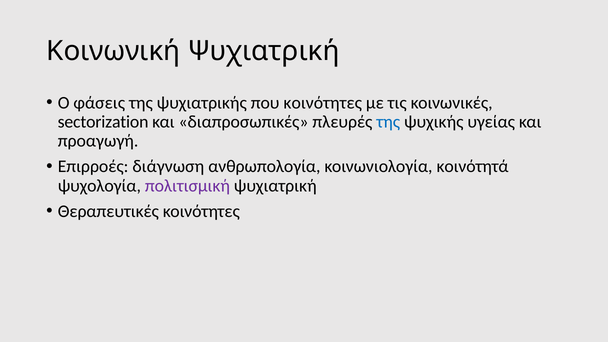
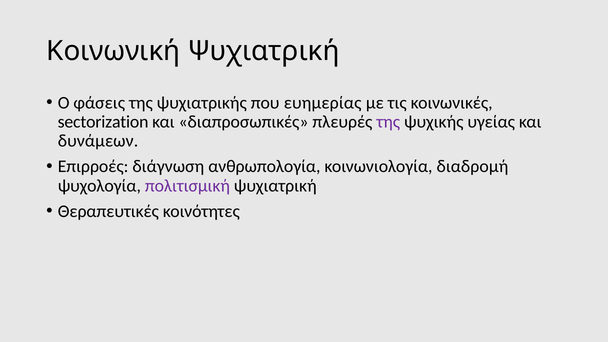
που κοινότητες: κοινότητες -> ευημερίας
της at (388, 122) colour: blue -> purple
προαγωγή: προαγωγή -> δυνάμεων
κοινότητά: κοινότητά -> διαδρομή
